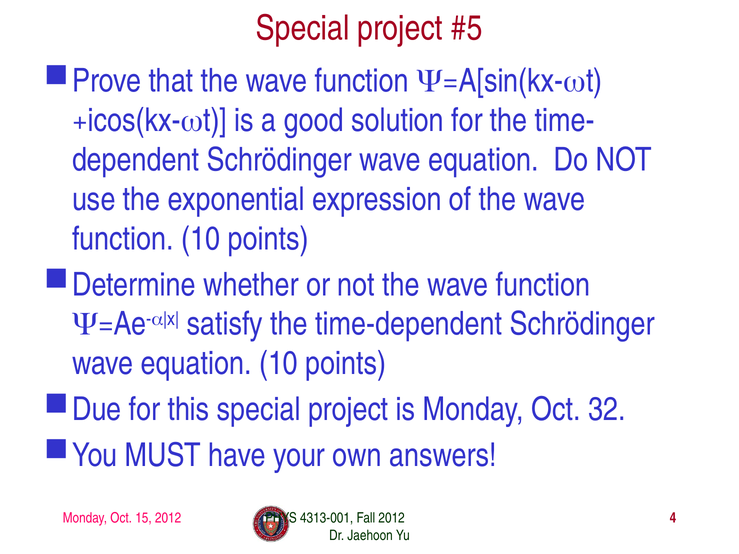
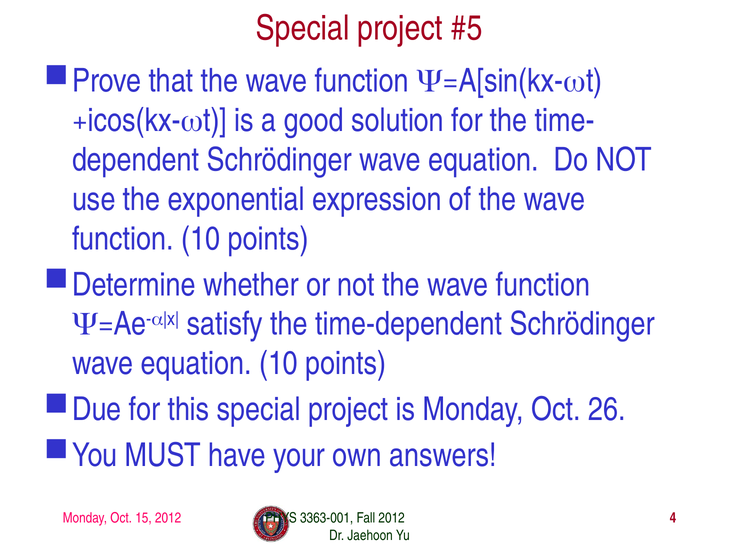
32: 32 -> 26
4313-001: 4313-001 -> 3363-001
